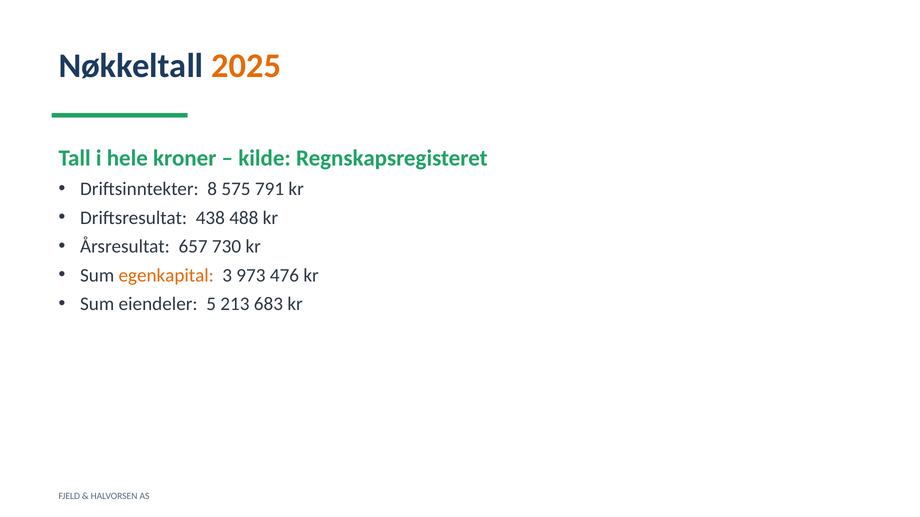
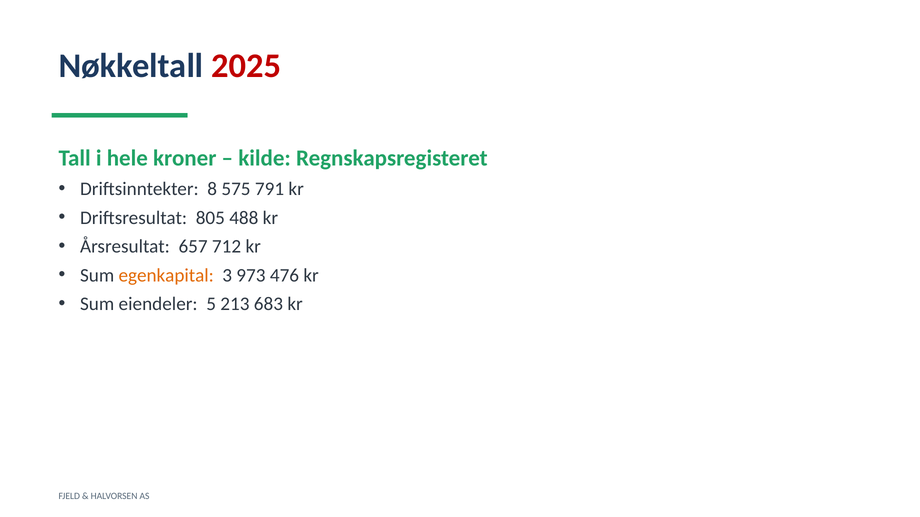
2025 colour: orange -> red
438: 438 -> 805
730: 730 -> 712
